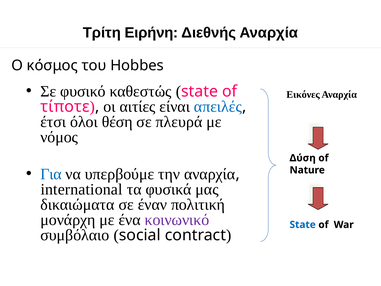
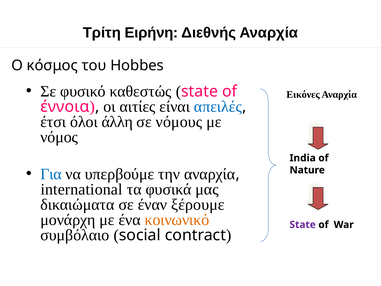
τίποτε: τίποτε -> έννοια
θέση: θέση -> άλλη
πλευρά: πλευρά -> νόμους
Δύση: Δύση -> India
πολιτική: πολιτική -> ξέρουμε
κοινωνικό colour: purple -> orange
State at (303, 225) colour: blue -> purple
